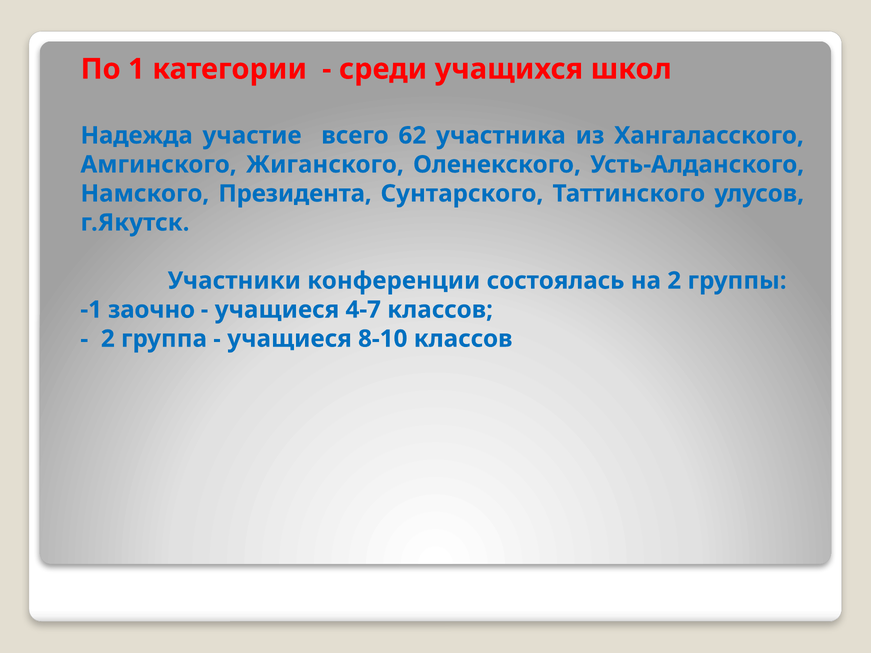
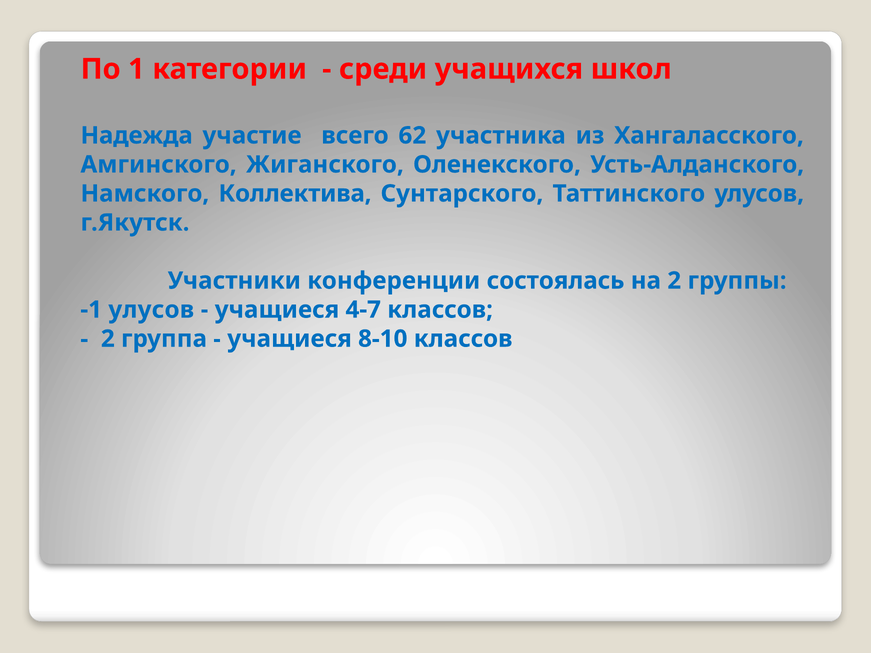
Президента: Президента -> Коллектива
-1 заочно: заочно -> улусов
